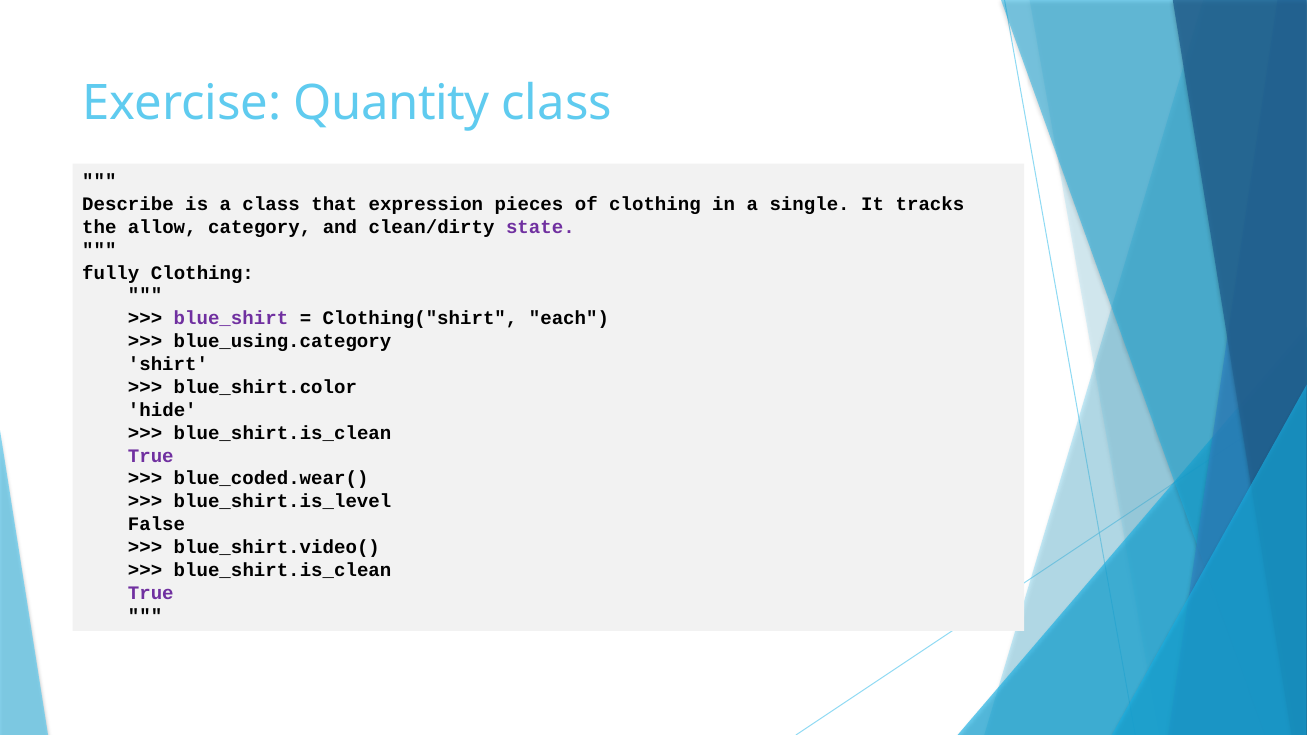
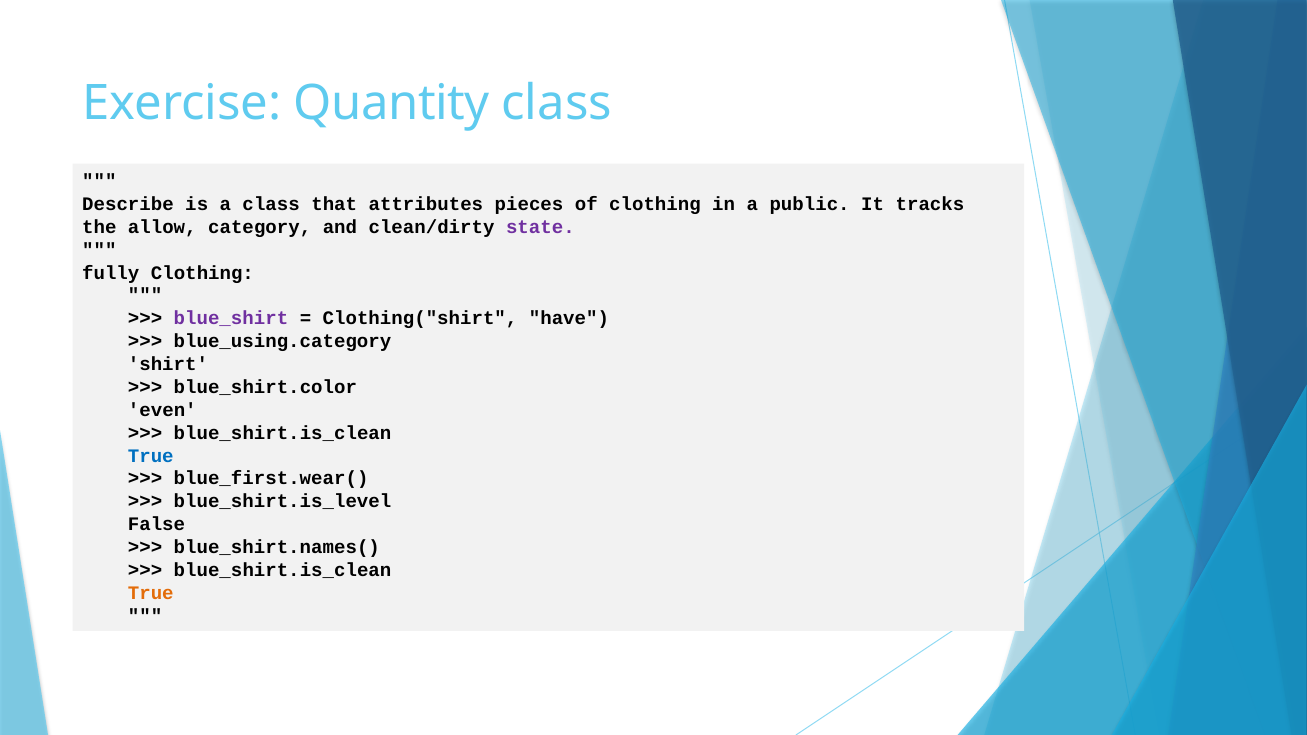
expression: expression -> attributes
single: single -> public
each: each -> have
hide: hide -> even
True at (151, 456) colour: purple -> blue
blue_coded.wear(: blue_coded.wear( -> blue_first.wear(
blue_shirt.video(: blue_shirt.video( -> blue_shirt.names(
True at (151, 593) colour: purple -> orange
